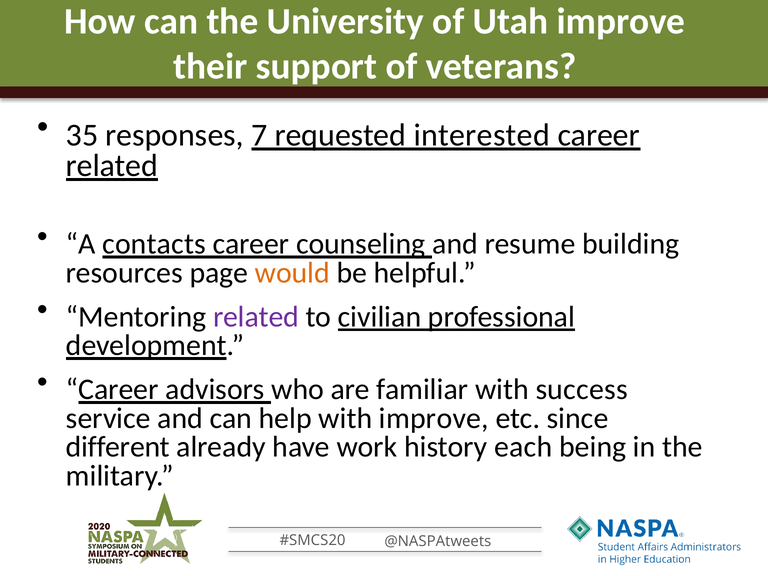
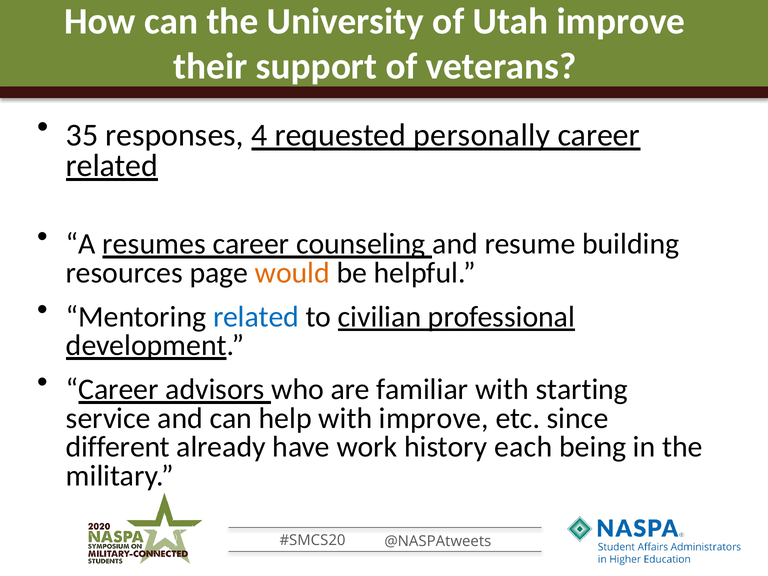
7: 7 -> 4
interested: interested -> personally
contacts: contacts -> resumes
related at (256, 317) colour: purple -> blue
success: success -> starting
